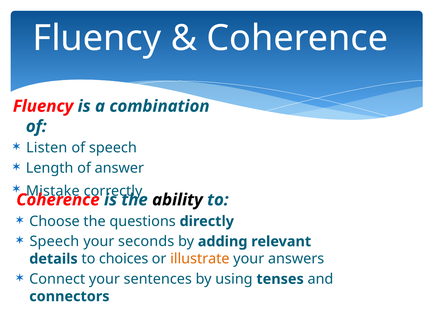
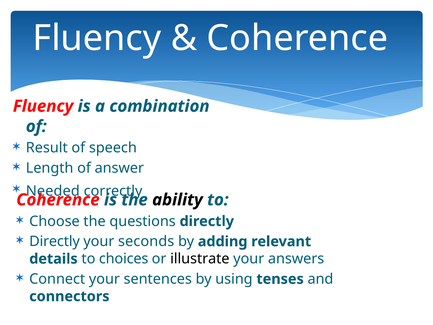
Listen: Listen -> Result
Mistake: Mistake -> Needed
Speech at (54, 241): Speech -> Directly
illustrate colour: orange -> black
